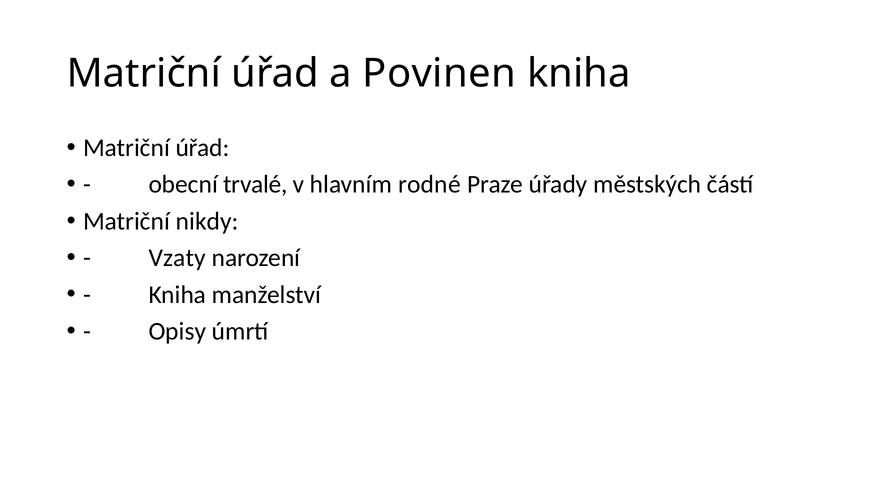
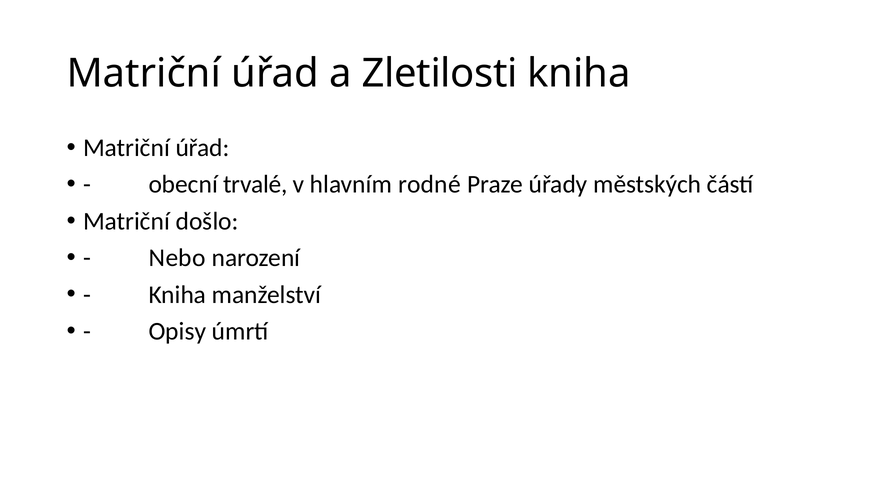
Povinen: Povinen -> Zletilosti
nikdy: nikdy -> došlo
Vzaty: Vzaty -> Nebo
